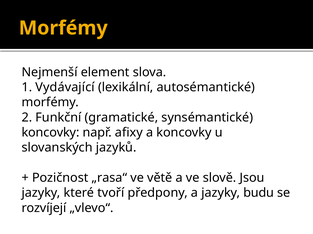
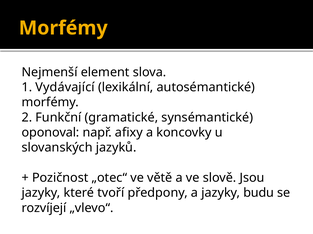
koncovky at (50, 133): koncovky -> oponoval
„rasa“: „rasa“ -> „otec“
